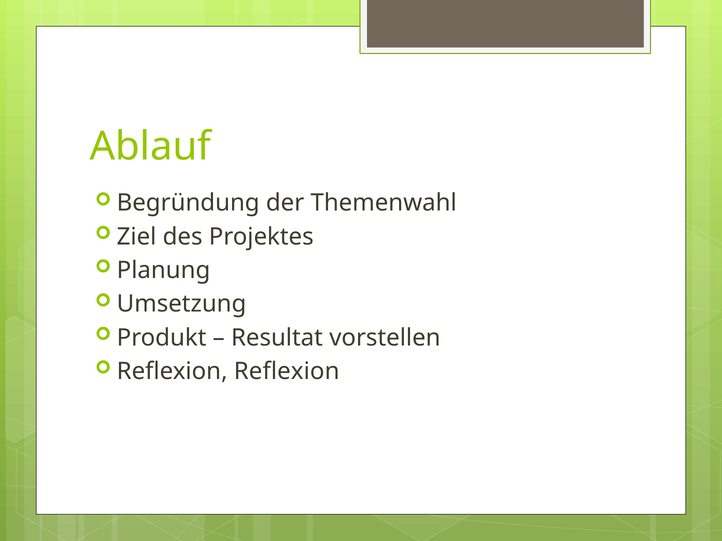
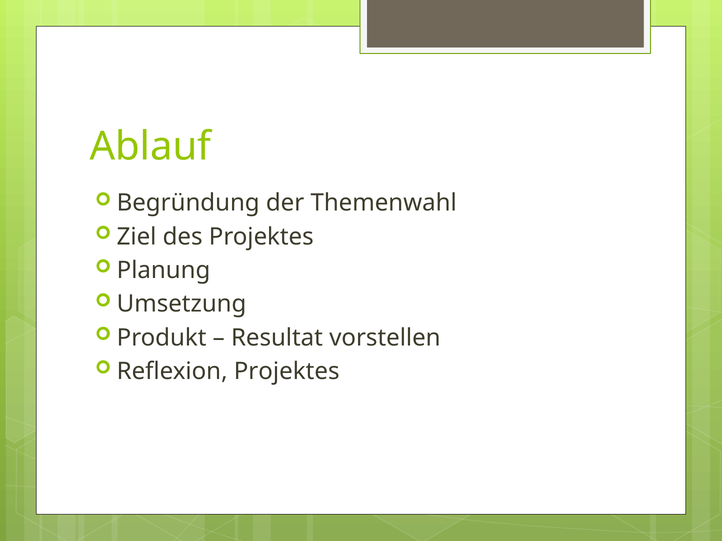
Reflexion Reflexion: Reflexion -> Projektes
